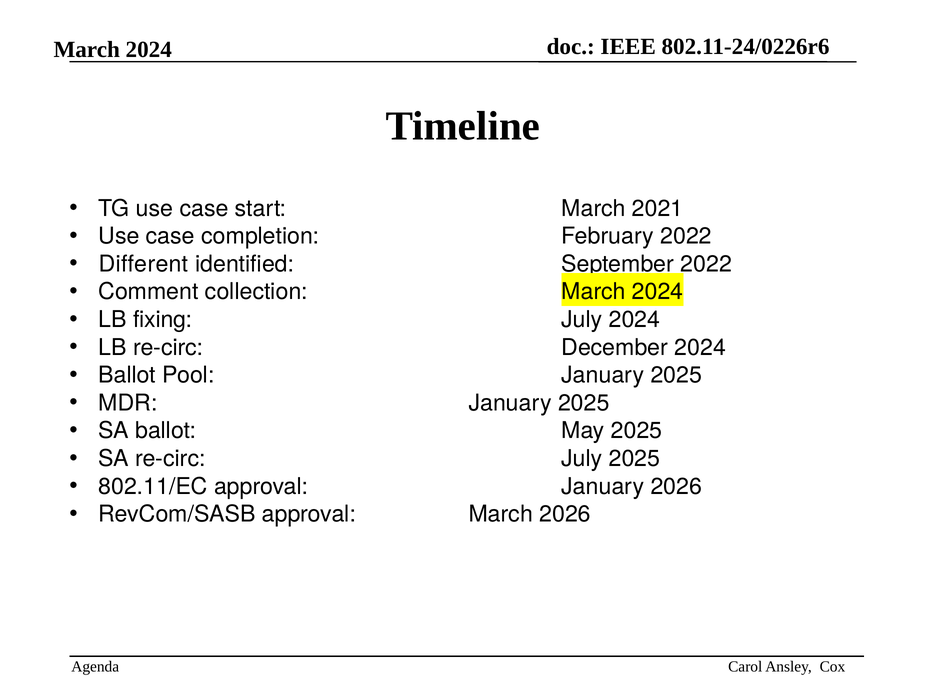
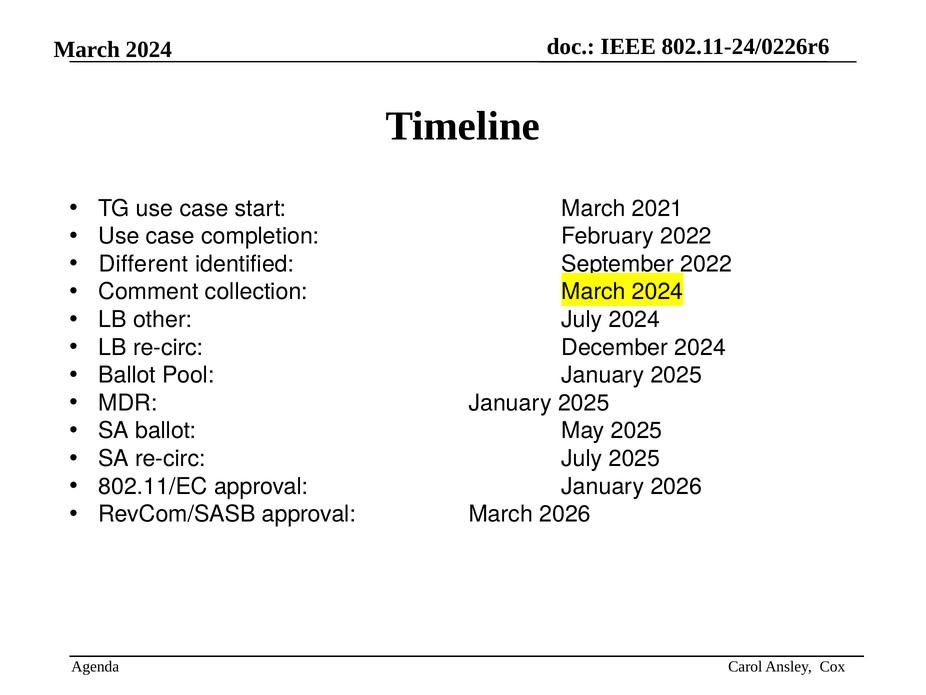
fixing: fixing -> other
